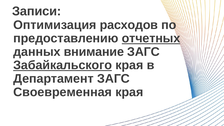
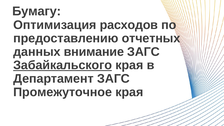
Записи: Записи -> Бумагу
отчетных underline: present -> none
Своевременная: Своевременная -> Промежуточное
